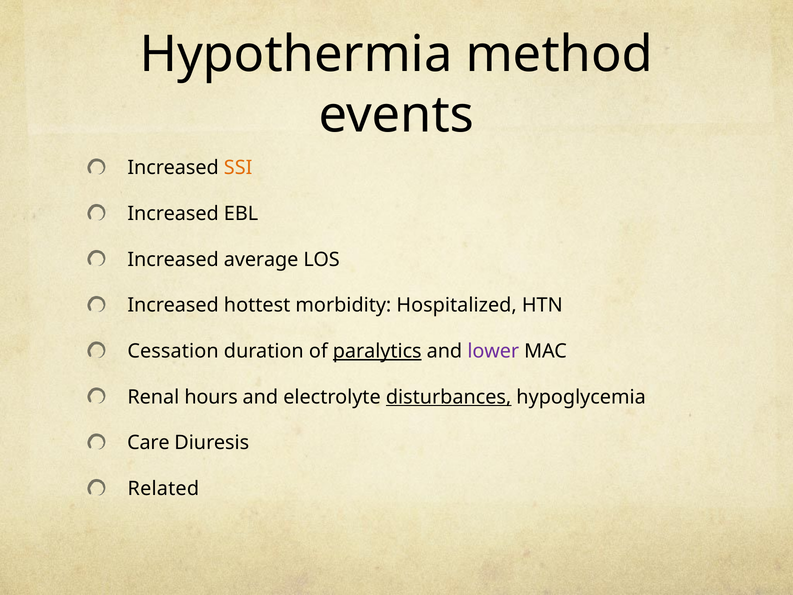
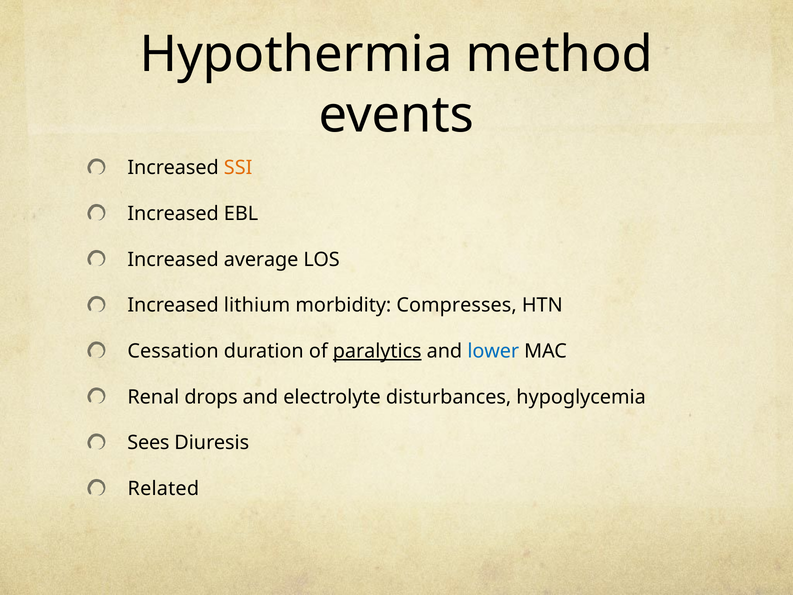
hottest: hottest -> lithium
Hospitalized: Hospitalized -> Compresses
lower colour: purple -> blue
hours: hours -> drops
disturbances underline: present -> none
Care: Care -> Sees
